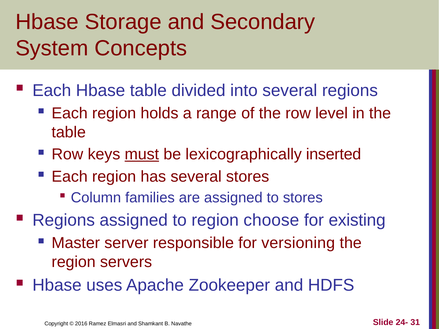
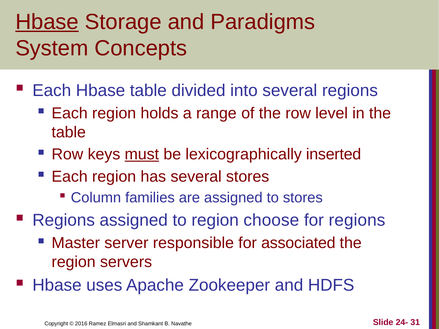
Hbase at (47, 22) underline: none -> present
Secondary: Secondary -> Paradigms
for existing: existing -> regions
versioning: versioning -> associated
